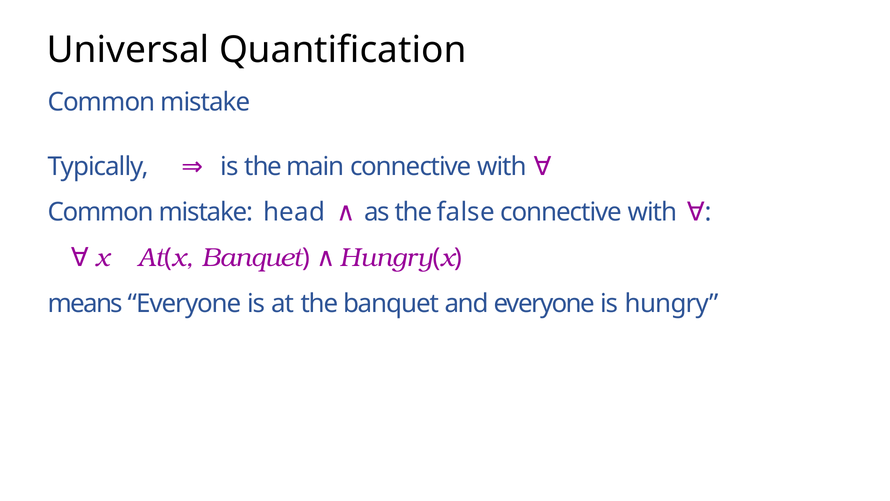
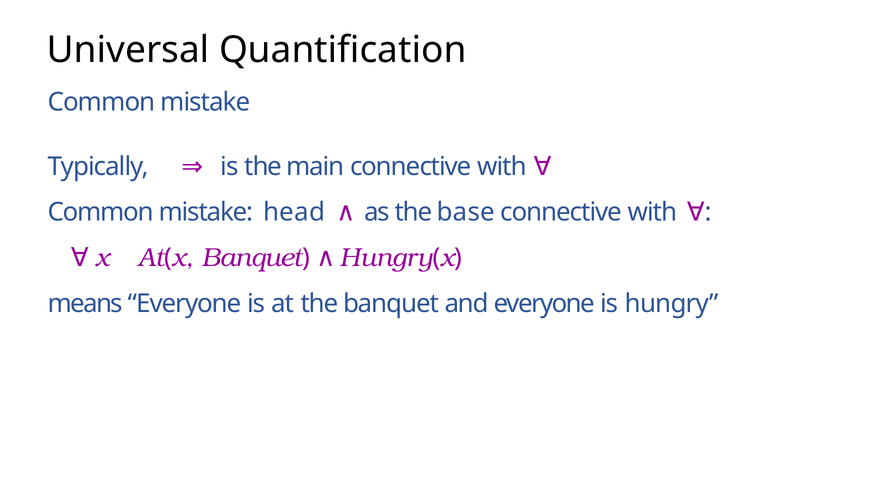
false: false -> base
